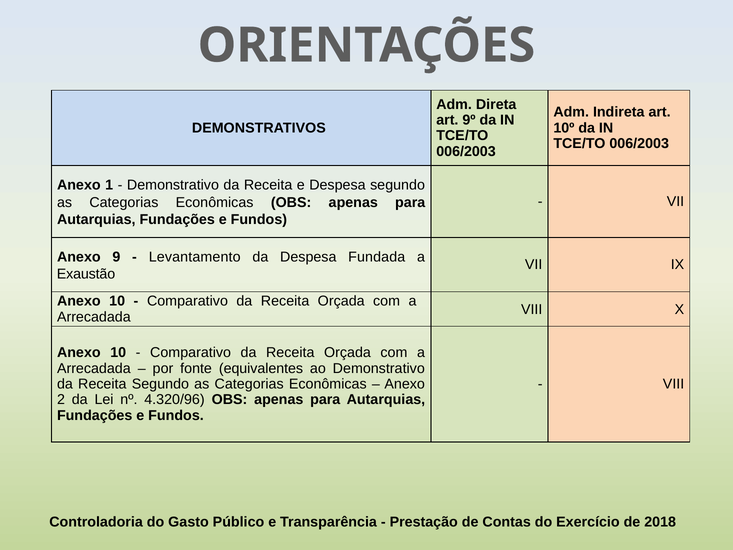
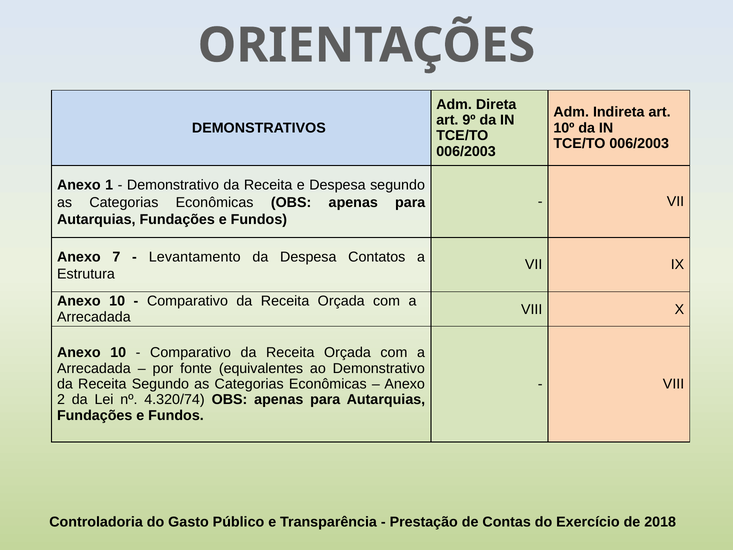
9: 9 -> 7
Fundada: Fundada -> Contatos
Exaustão: Exaustão -> Estrutura
4.320/96: 4.320/96 -> 4.320/74
